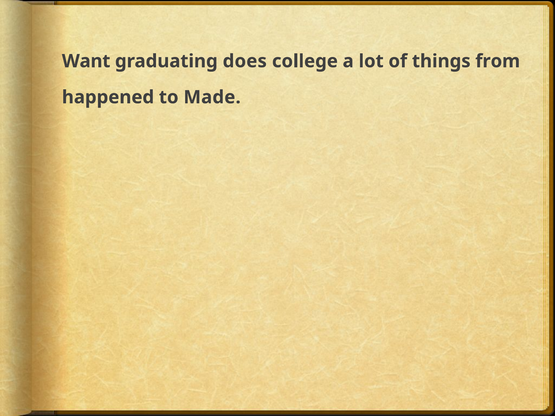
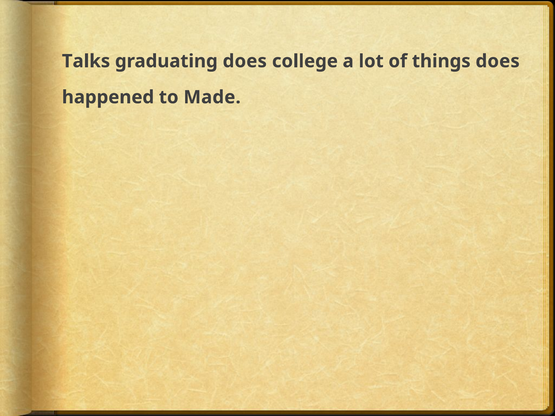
Want: Want -> Talks
things from: from -> does
